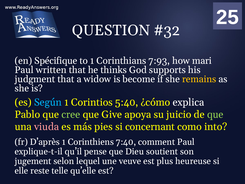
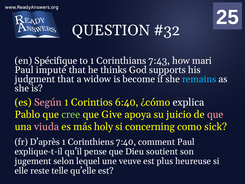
7:93: 7:93 -> 7:43
written: written -> imputé
remains colour: yellow -> light blue
Según colour: light blue -> pink
5:40: 5:40 -> 6:40
que at (215, 114) colour: light green -> pink
pies: pies -> holy
concernant: concernant -> concerning
into: into -> sick
